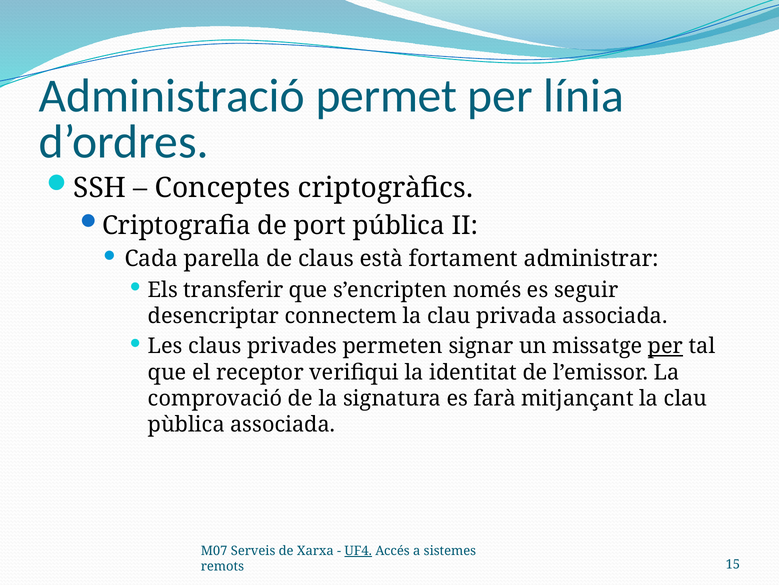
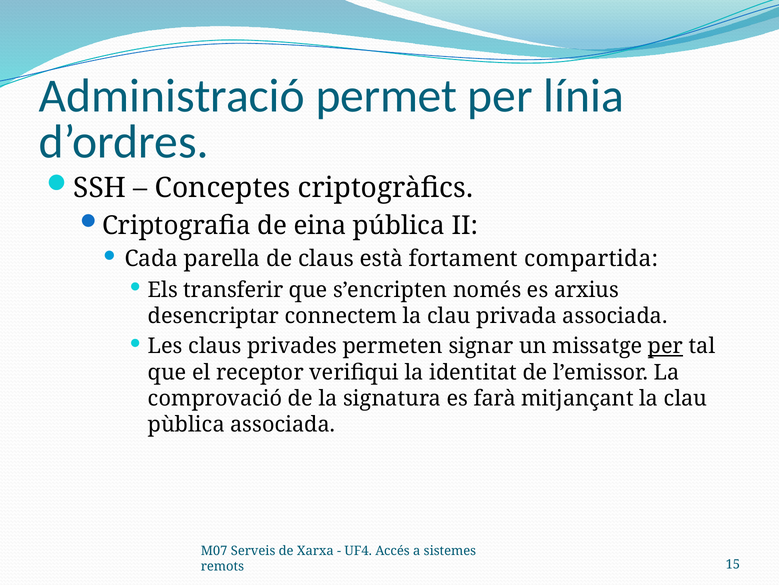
port: port -> eina
administrar: administrar -> compartida
seguir: seguir -> arxius
UF4 underline: present -> none
